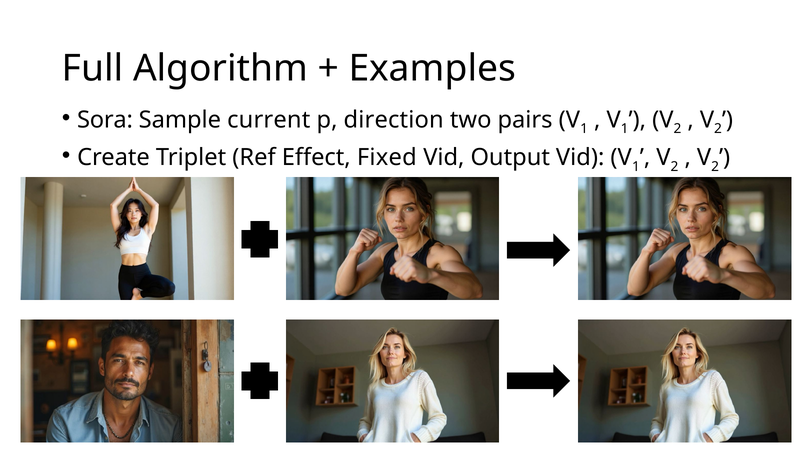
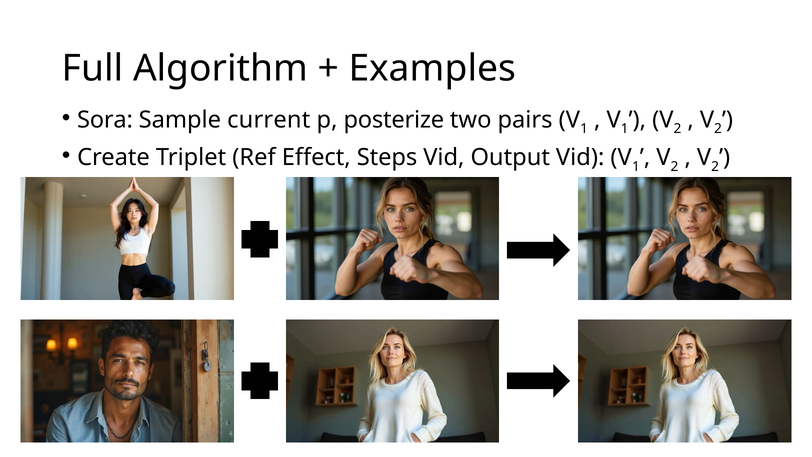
direction: direction -> posterize
Fixed: Fixed -> Steps
